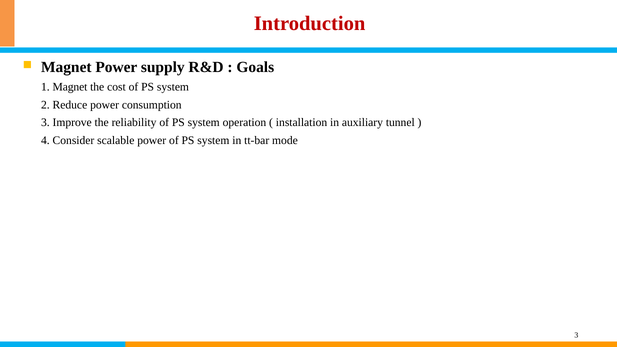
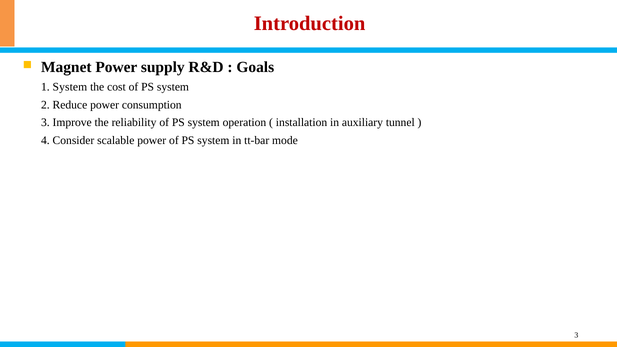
1 Magnet: Magnet -> System
